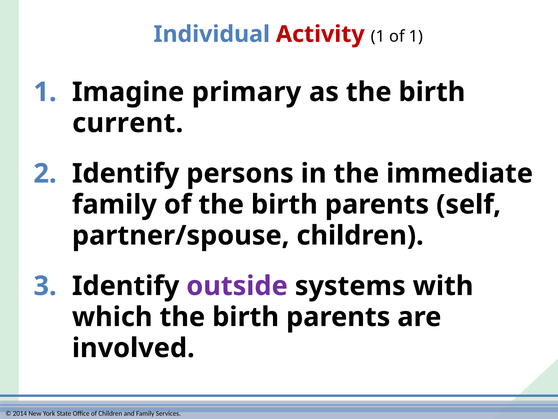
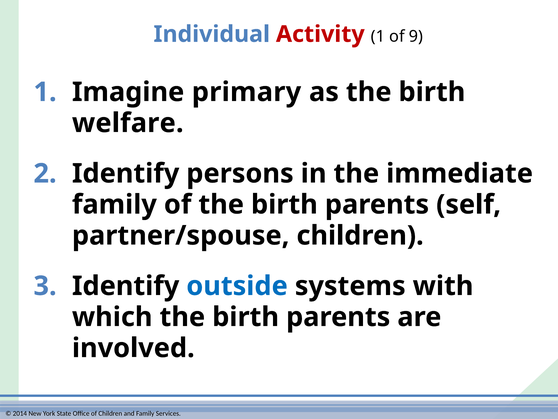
of 1: 1 -> 9
current: current -> welfare
outside colour: purple -> blue
